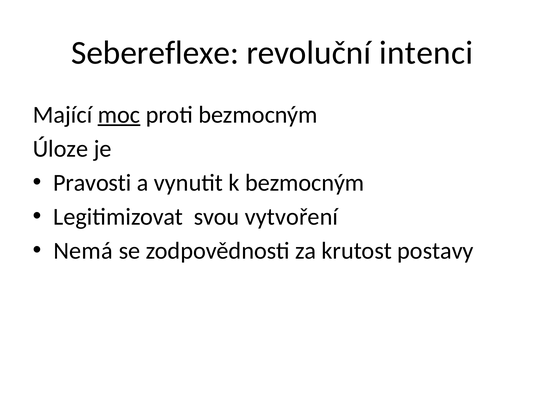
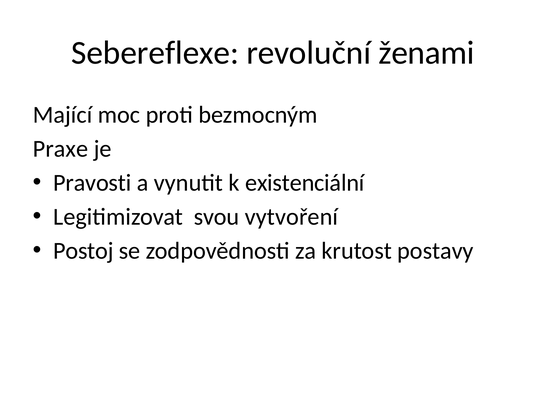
intenci: intenci -> ženami
moc underline: present -> none
Úloze: Úloze -> Praxe
k bezmocným: bezmocným -> existenciální
Nemá: Nemá -> Postoj
